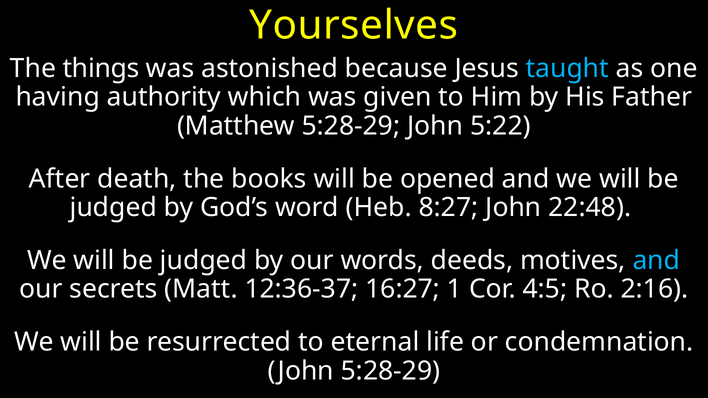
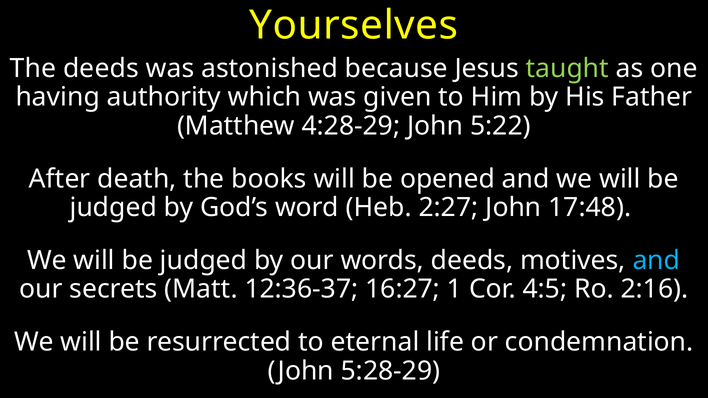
The things: things -> deeds
taught colour: light blue -> light green
Matthew 5:28-29: 5:28-29 -> 4:28-29
8:27: 8:27 -> 2:27
22:48: 22:48 -> 17:48
